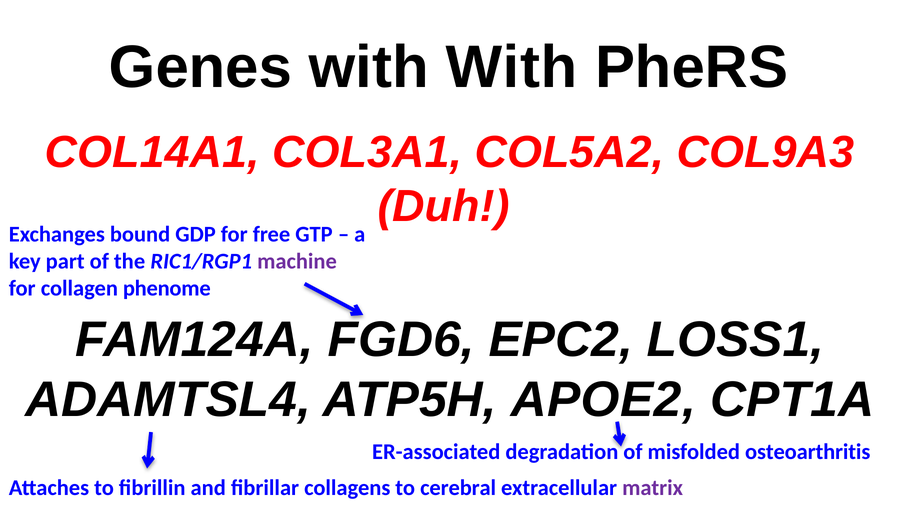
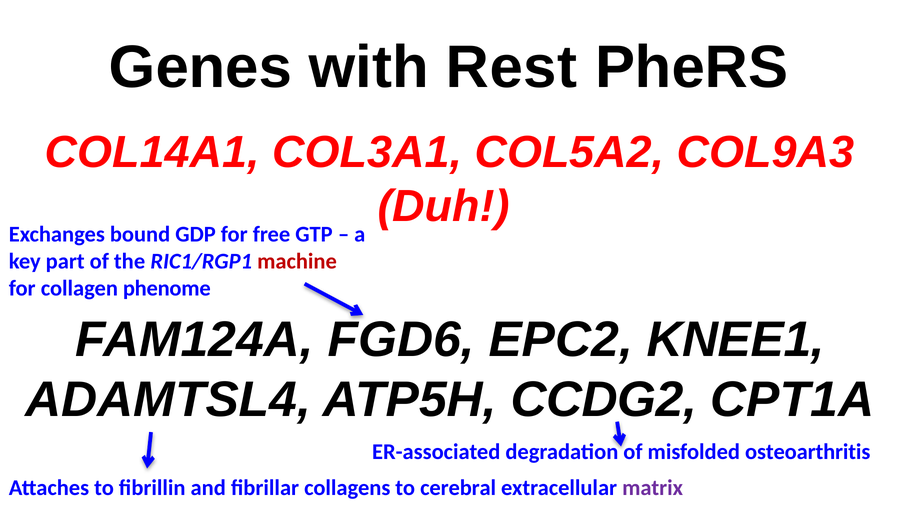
with With: With -> Rest
machine colour: purple -> red
LOSS1: LOSS1 -> KNEE1
APOE2: APOE2 -> CCDG2
